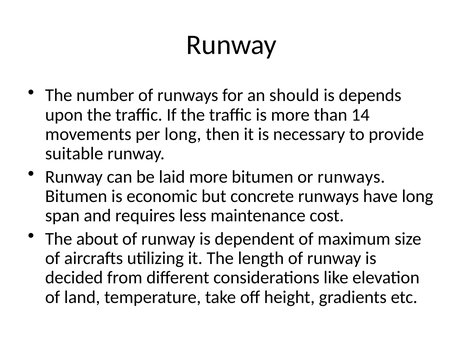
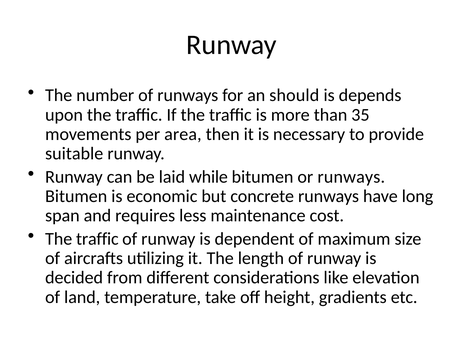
14: 14 -> 35
per long: long -> area
laid more: more -> while
about at (97, 239): about -> traffic
